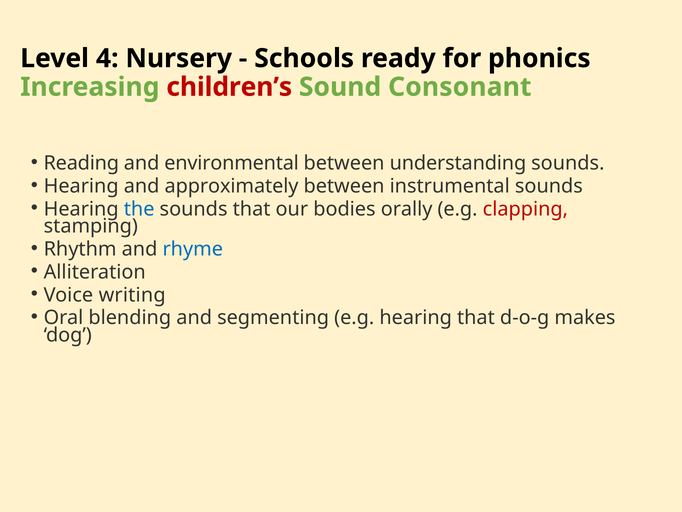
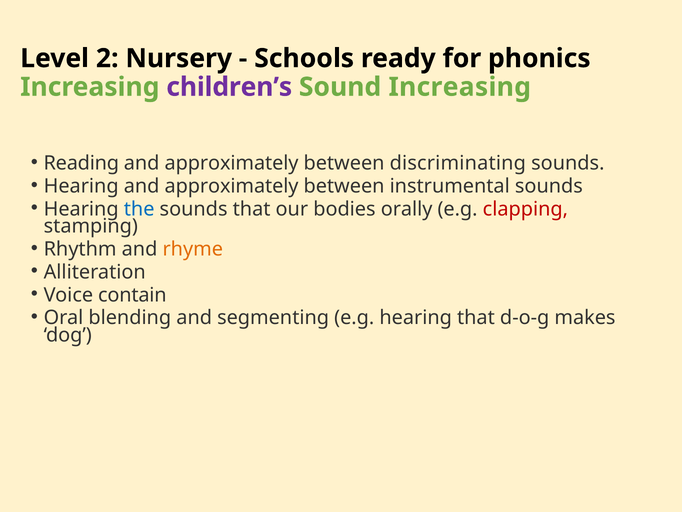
4: 4 -> 2
children’s colour: red -> purple
Sound Consonant: Consonant -> Increasing
environmental at (232, 163): environmental -> approximately
understanding: understanding -> discriminating
rhyme colour: blue -> orange
writing: writing -> contain
